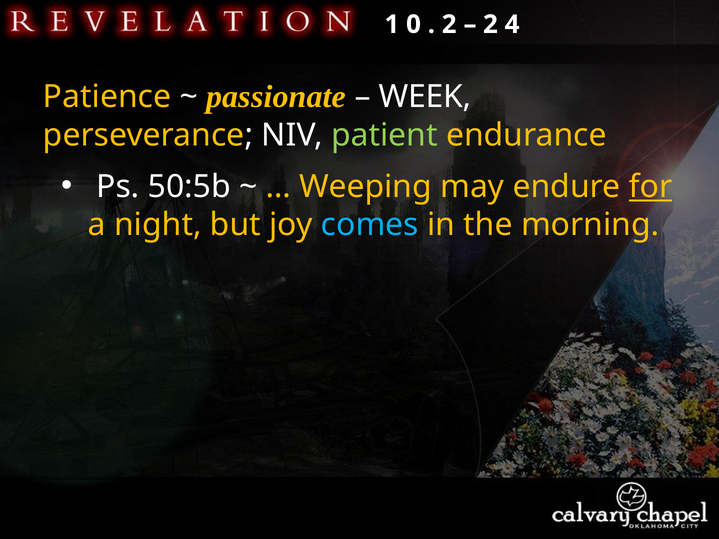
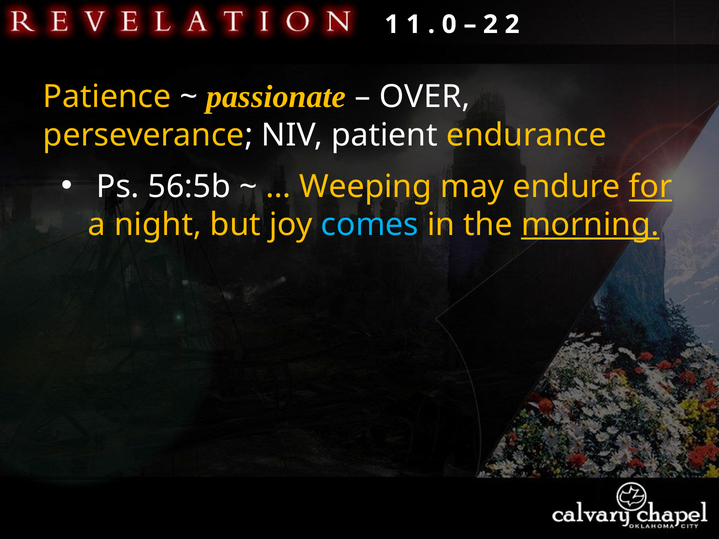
1 0: 0 -> 1
2 at (449, 24): 2 -> 0
2 4: 4 -> 2
WEEK: WEEK -> OVER
patient colour: light green -> white
50:5b: 50:5b -> 56:5b
morning underline: none -> present
